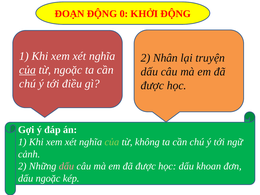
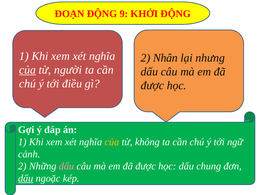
0: 0 -> 9
truyện: truyện -> nhưng
từ ngoặc: ngoặc -> người
của at (112, 142) colour: light green -> yellow
khoan: khoan -> chung
dấu at (26, 178) underline: none -> present
